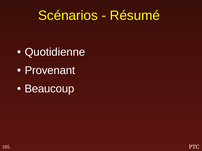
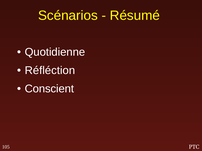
Provenant: Provenant -> Réfléction
Beaucoup: Beaucoup -> Conscient
